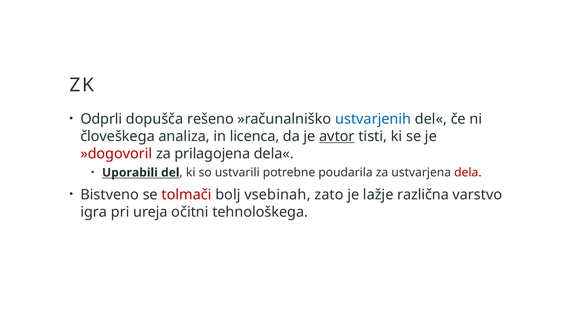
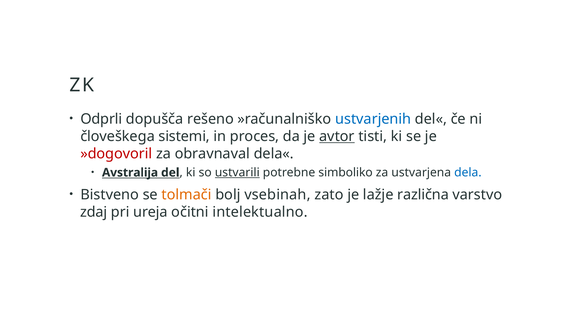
analiza: analiza -> sistemi
licenca: licenca -> proces
prilagojena: prilagojena -> obravnaval
Uporabili: Uporabili -> Avstralija
ustvarili underline: none -> present
poudarila: poudarila -> simboliko
dela colour: red -> blue
tolmači colour: red -> orange
igra: igra -> zdaj
tehnološkega: tehnološkega -> intelektualno
